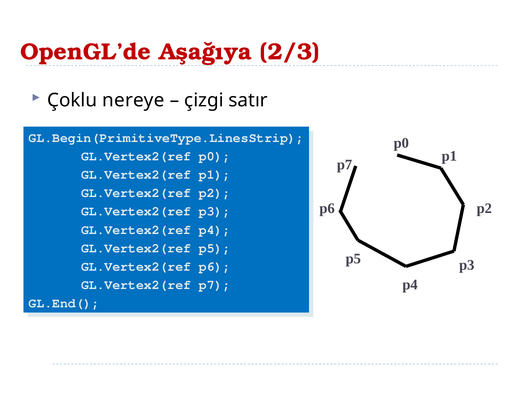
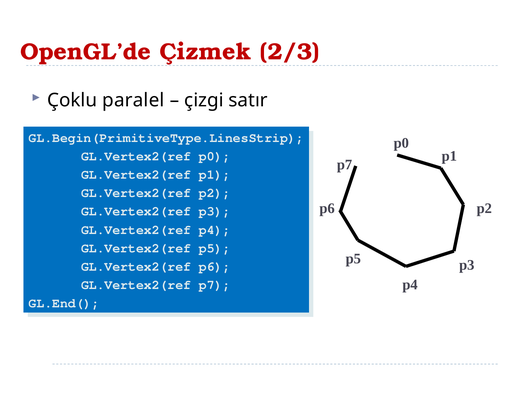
Aşağıya: Aşağıya -> Çizmek
nereye: nereye -> paralel
